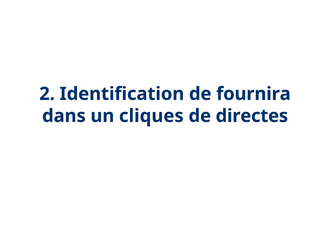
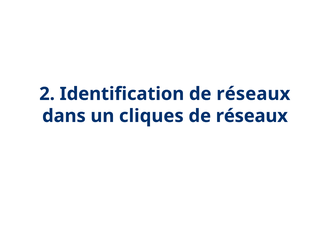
Identification de fournira: fournira -> réseaux
directes at (252, 116): directes -> réseaux
